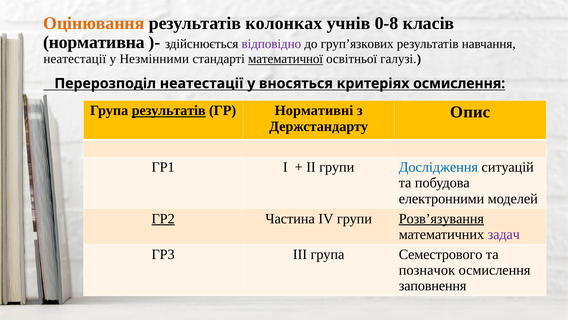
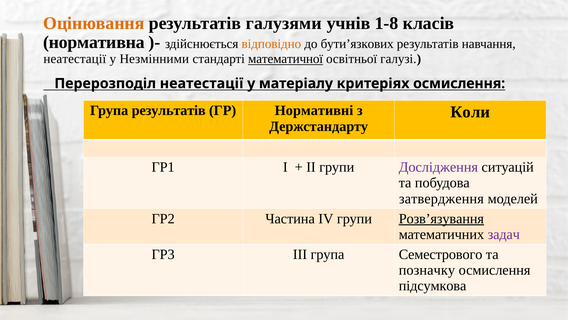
колонках: колонках -> галузями
0-8: 0-8 -> 1-8
відповідно colour: purple -> orange
груп’язкових: груп’язкових -> бути’язкових
вносяться: вносяться -> матеріалу
результатів at (169, 110) underline: present -> none
Опис: Опис -> Коли
Дослідження colour: blue -> purple
електронними: електронними -> затвердження
ГР2 underline: present -> none
позначок: позначок -> позначку
заповнення: заповнення -> підсумкова
